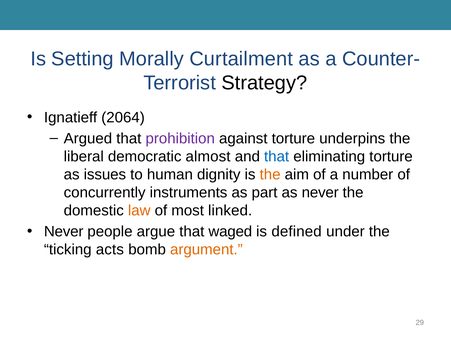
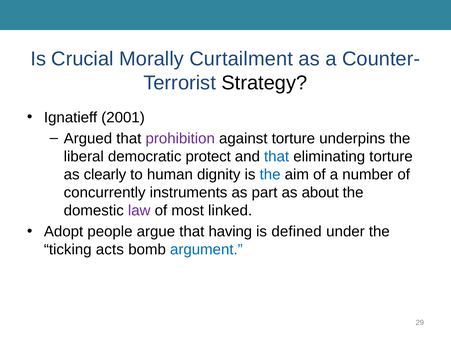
Setting: Setting -> Crucial
2064: 2064 -> 2001
almost: almost -> protect
issues: issues -> clearly
the at (270, 175) colour: orange -> blue
as never: never -> about
law colour: orange -> purple
Never at (64, 232): Never -> Adopt
waged: waged -> having
argument colour: orange -> blue
